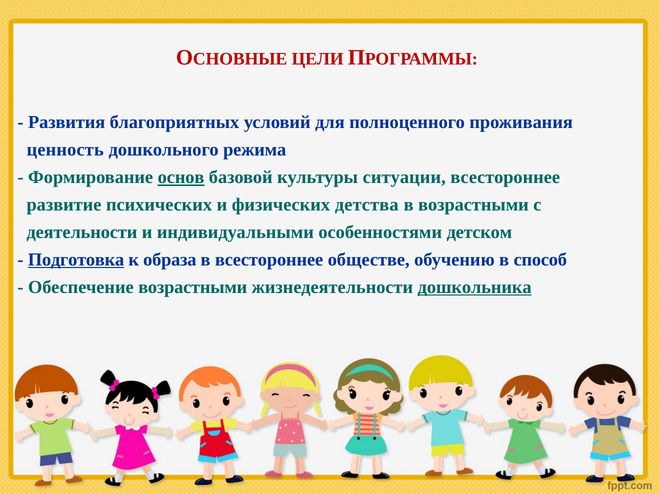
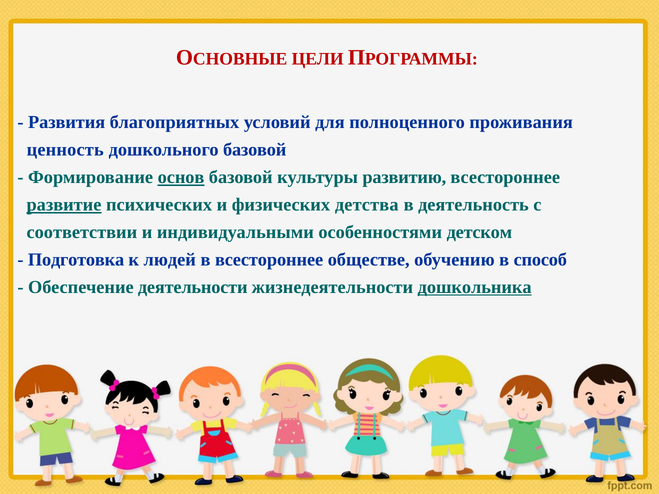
дошкольного режима: режима -> базовой
ситуации: ситуации -> развитию
развитие underline: none -> present
в возрастными: возрастными -> деятельность
деятельности: деятельности -> соответствии
Подготовка underline: present -> none
образа: образа -> людей
Обеспечение возрастными: возрастными -> деятельности
